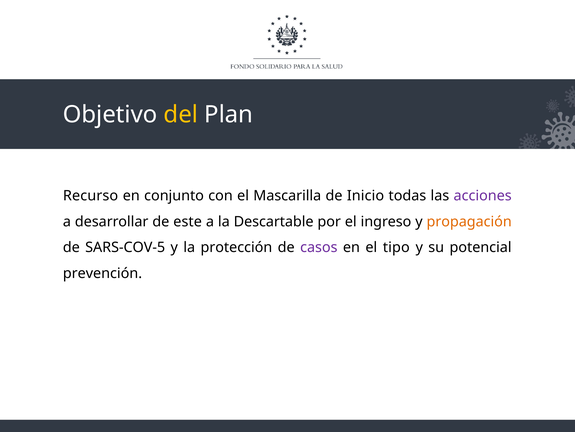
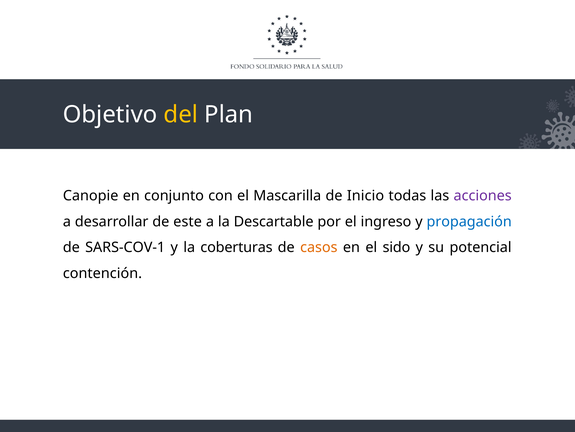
Recurso: Recurso -> Canopie
propagación colour: orange -> blue
SARS-COV-5: SARS-COV-5 -> SARS-COV-1
protección: protección -> coberturas
casos colour: purple -> orange
tipo: tipo -> sido
prevención: prevención -> contención
